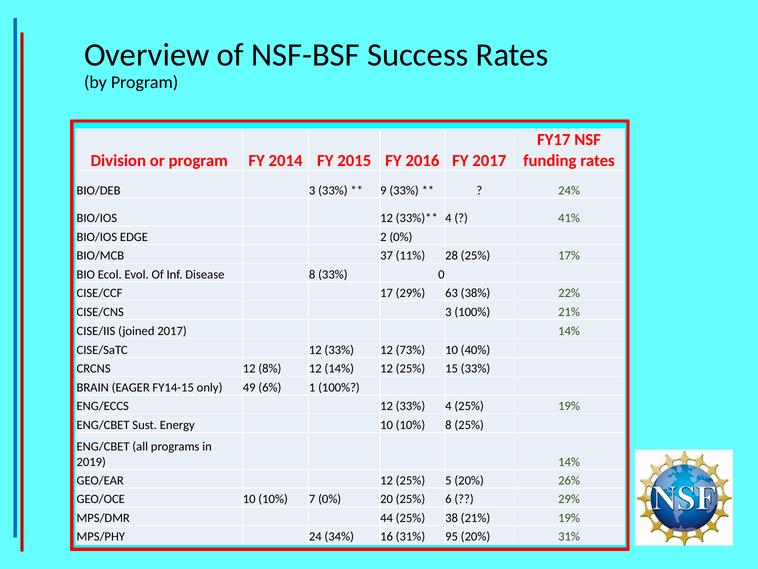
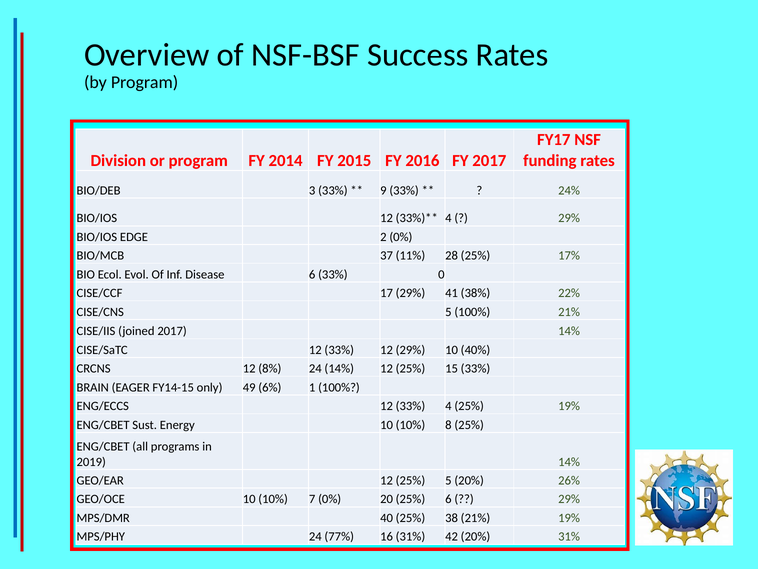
41% at (569, 218): 41% -> 29%
Disease 8: 8 -> 6
63: 63 -> 41
CISE/CNS 3: 3 -> 5
12 73%: 73% -> 29%
8% 12: 12 -> 24
44: 44 -> 40
34%: 34% -> 77%
95: 95 -> 42
